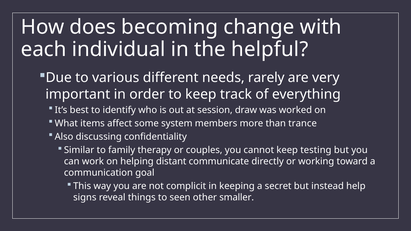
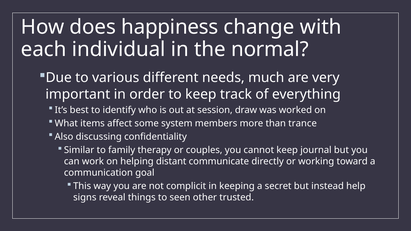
becoming: becoming -> happiness
helpful: helpful -> normal
rarely: rarely -> much
testing: testing -> journal
smaller: smaller -> trusted
